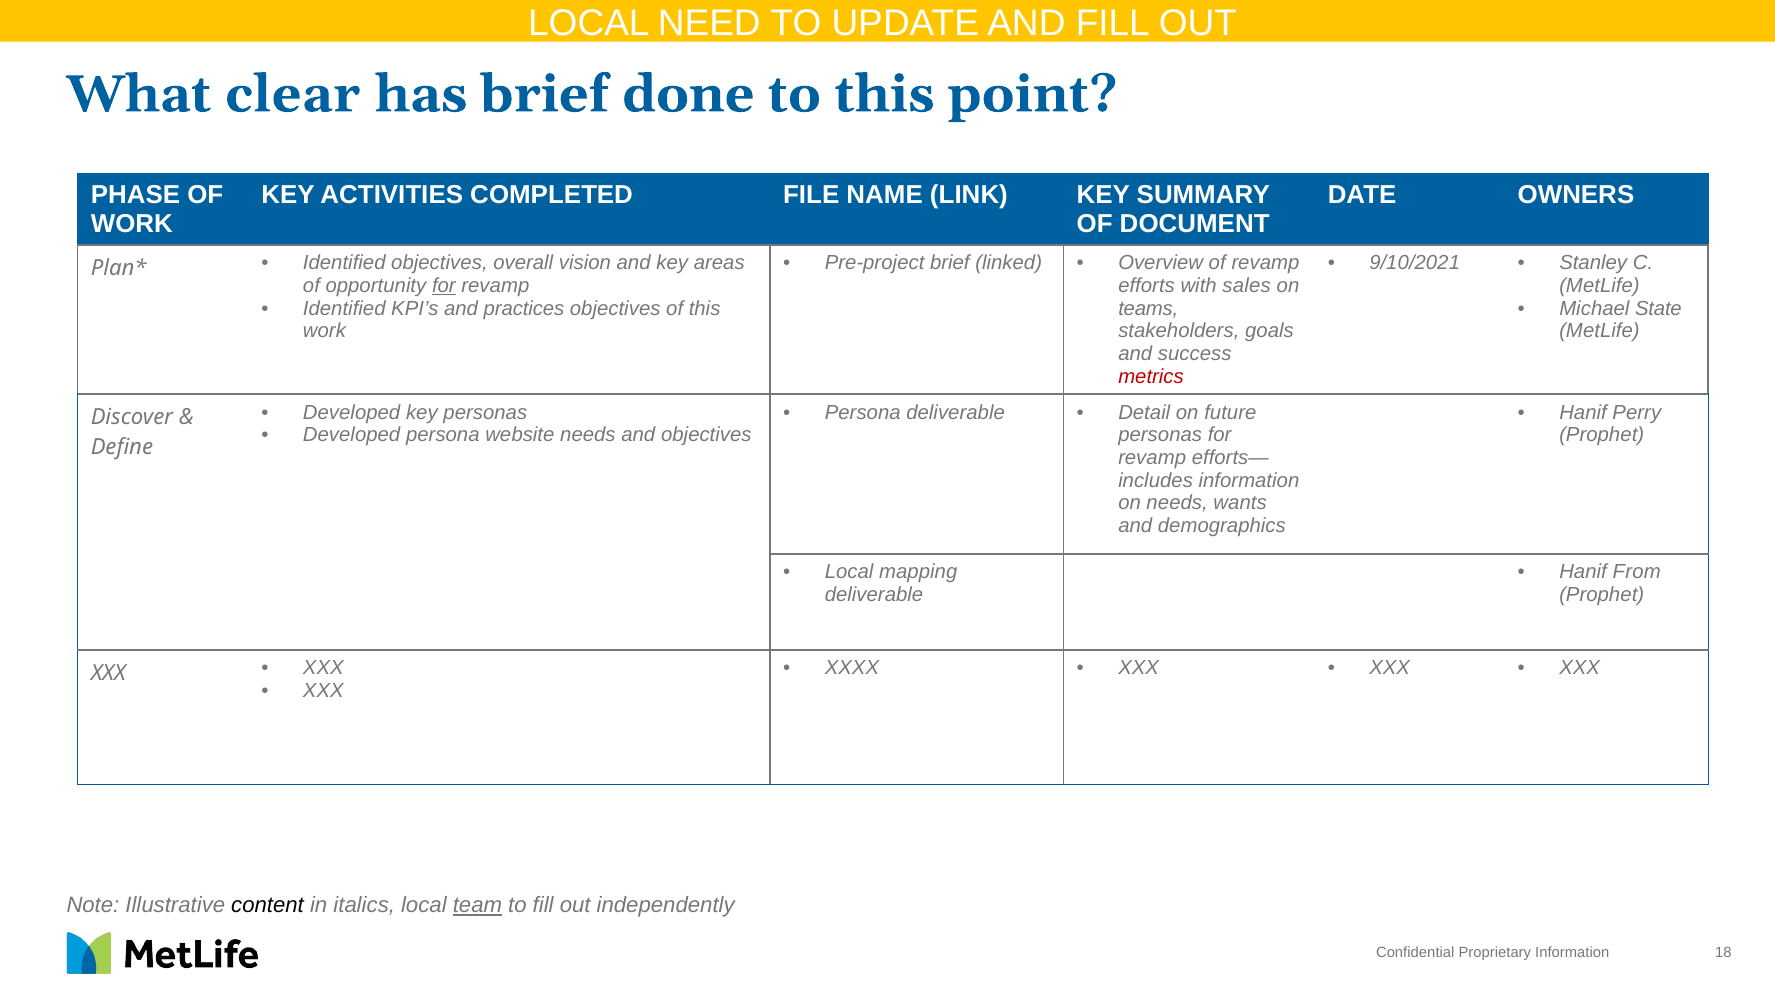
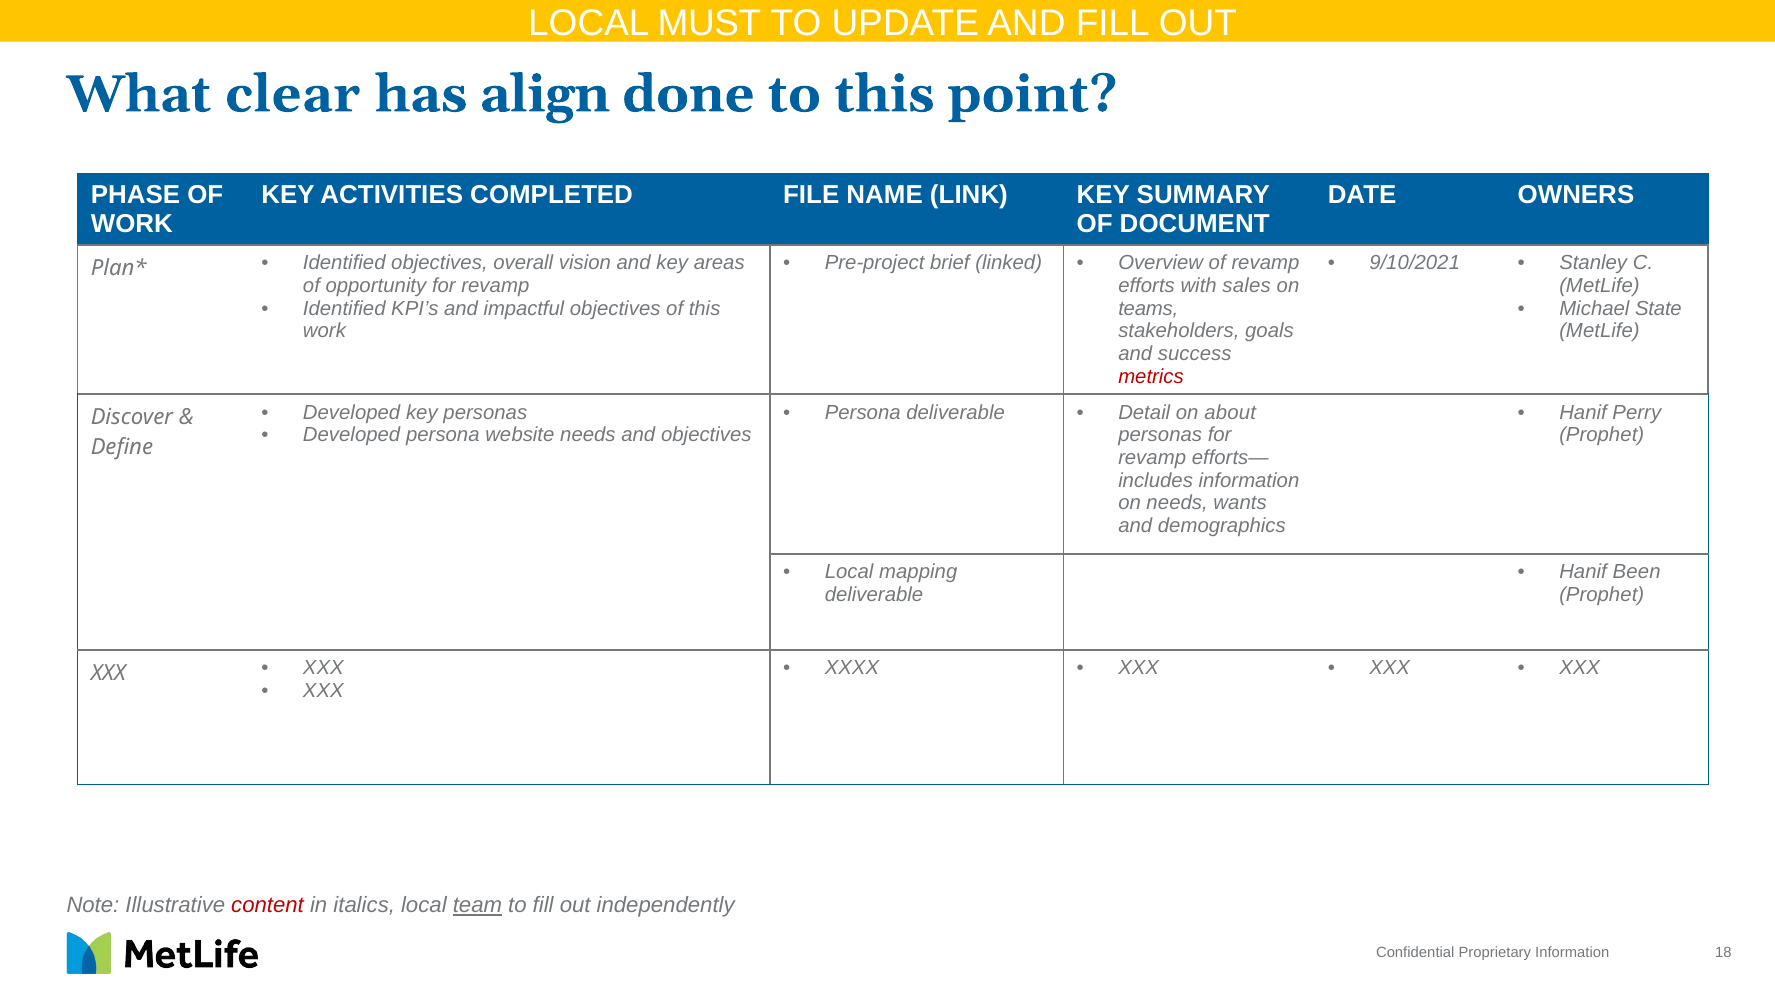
NEED: NEED -> MUST
has brief: brief -> align
for at (444, 286) underline: present -> none
practices: practices -> impactful
future: future -> about
From: From -> Been
content colour: black -> red
